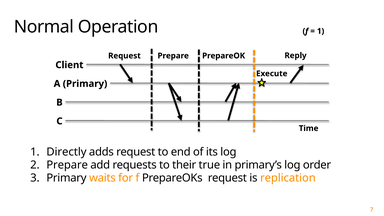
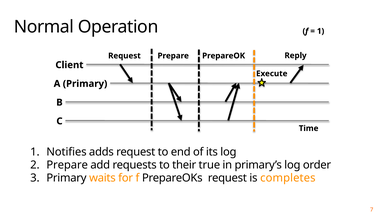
Directly: Directly -> Notifies
replication: replication -> completes
